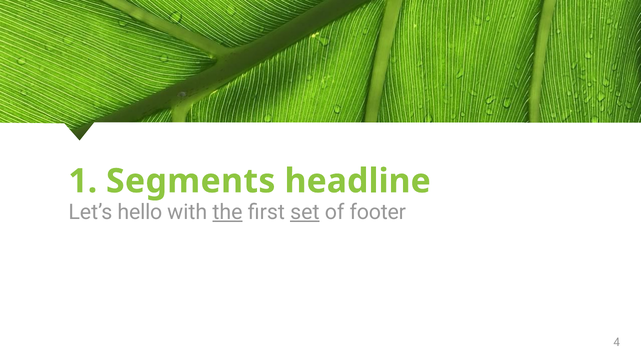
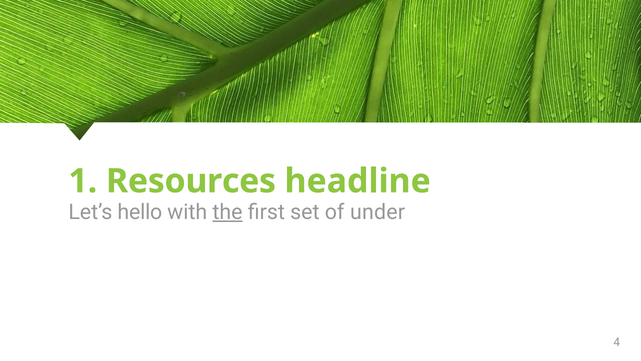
Segments: Segments -> Resources
set underline: present -> none
footer: footer -> under
